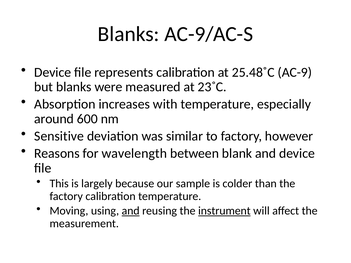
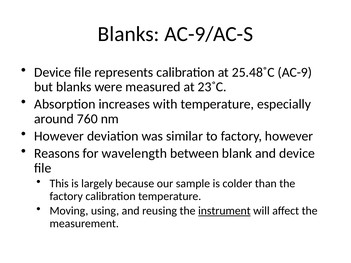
600: 600 -> 760
Sensitive at (59, 136): Sensitive -> However
and at (131, 211) underline: present -> none
